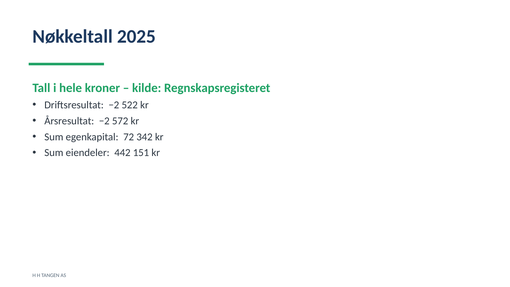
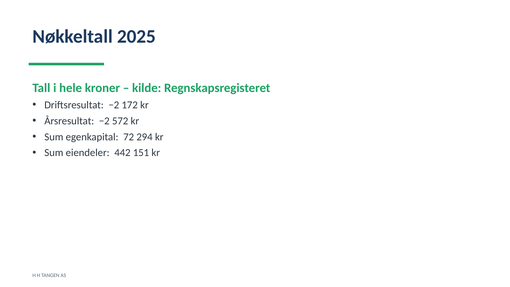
522: 522 -> 172
342: 342 -> 294
